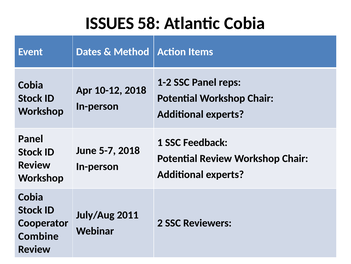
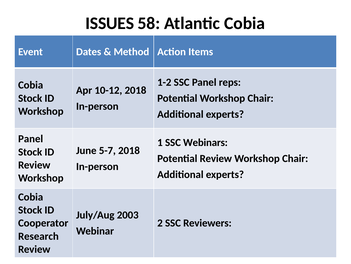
Feedback: Feedback -> Webinars
2011: 2011 -> 2003
Combine: Combine -> Research
